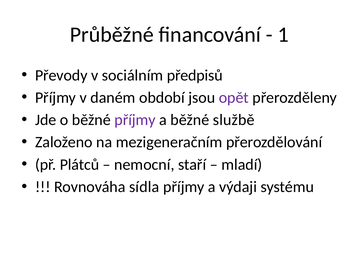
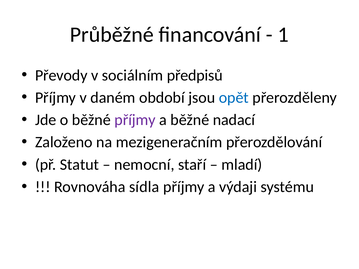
opět colour: purple -> blue
službě: službě -> nadací
Plátců: Plátců -> Statut
